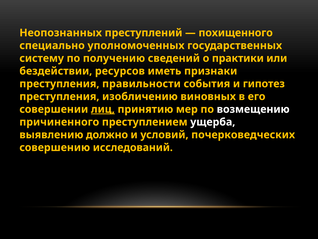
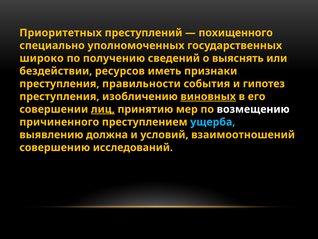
Неопознанных: Неопознанных -> Приоритетных
систему: систему -> широко
практики: практики -> выяснять
виновных underline: none -> present
ущерба colour: white -> light blue
должно: должно -> должна
почерковедческих: почерковедческих -> взаимоотношений
